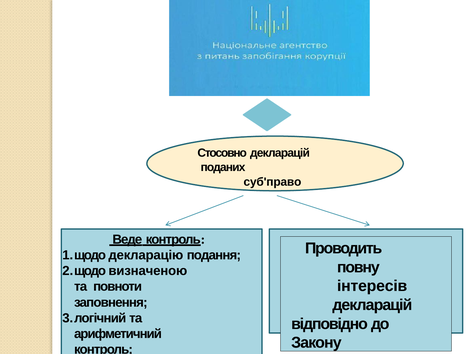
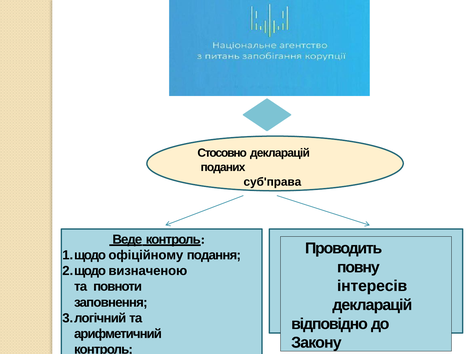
суб'право: суб'право -> суб'права
декларацію: декларацію -> офіційному
